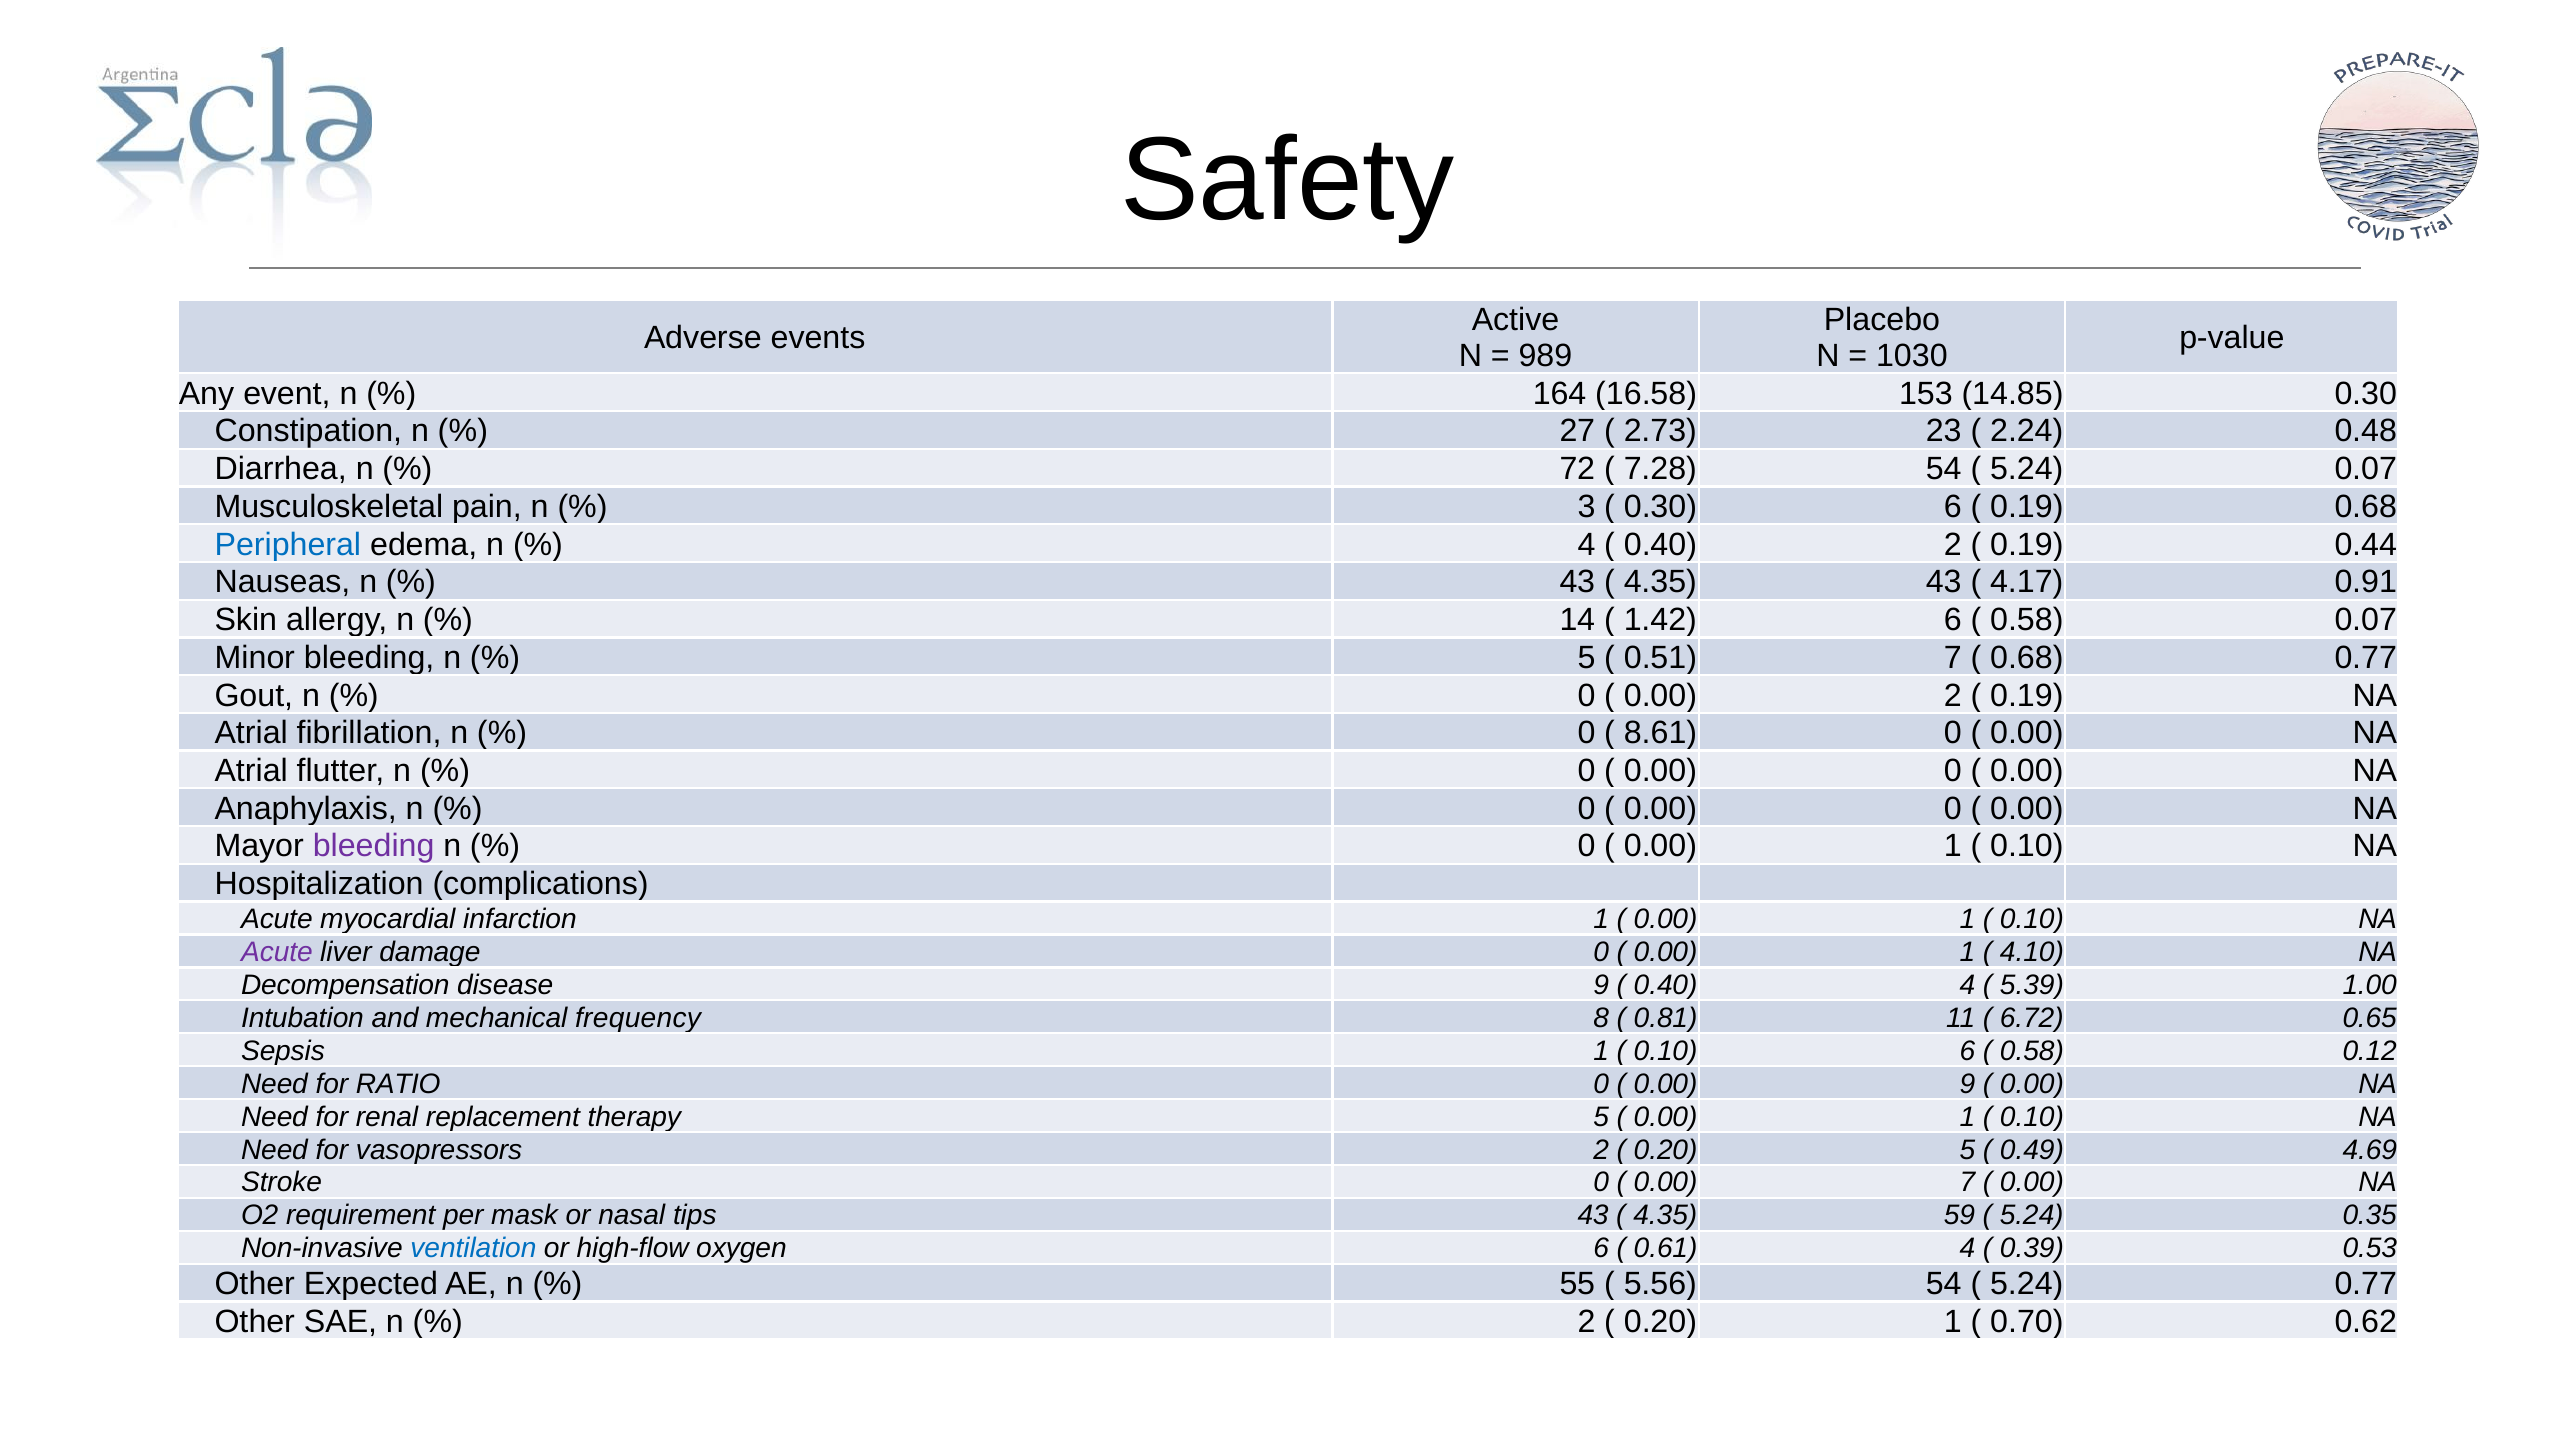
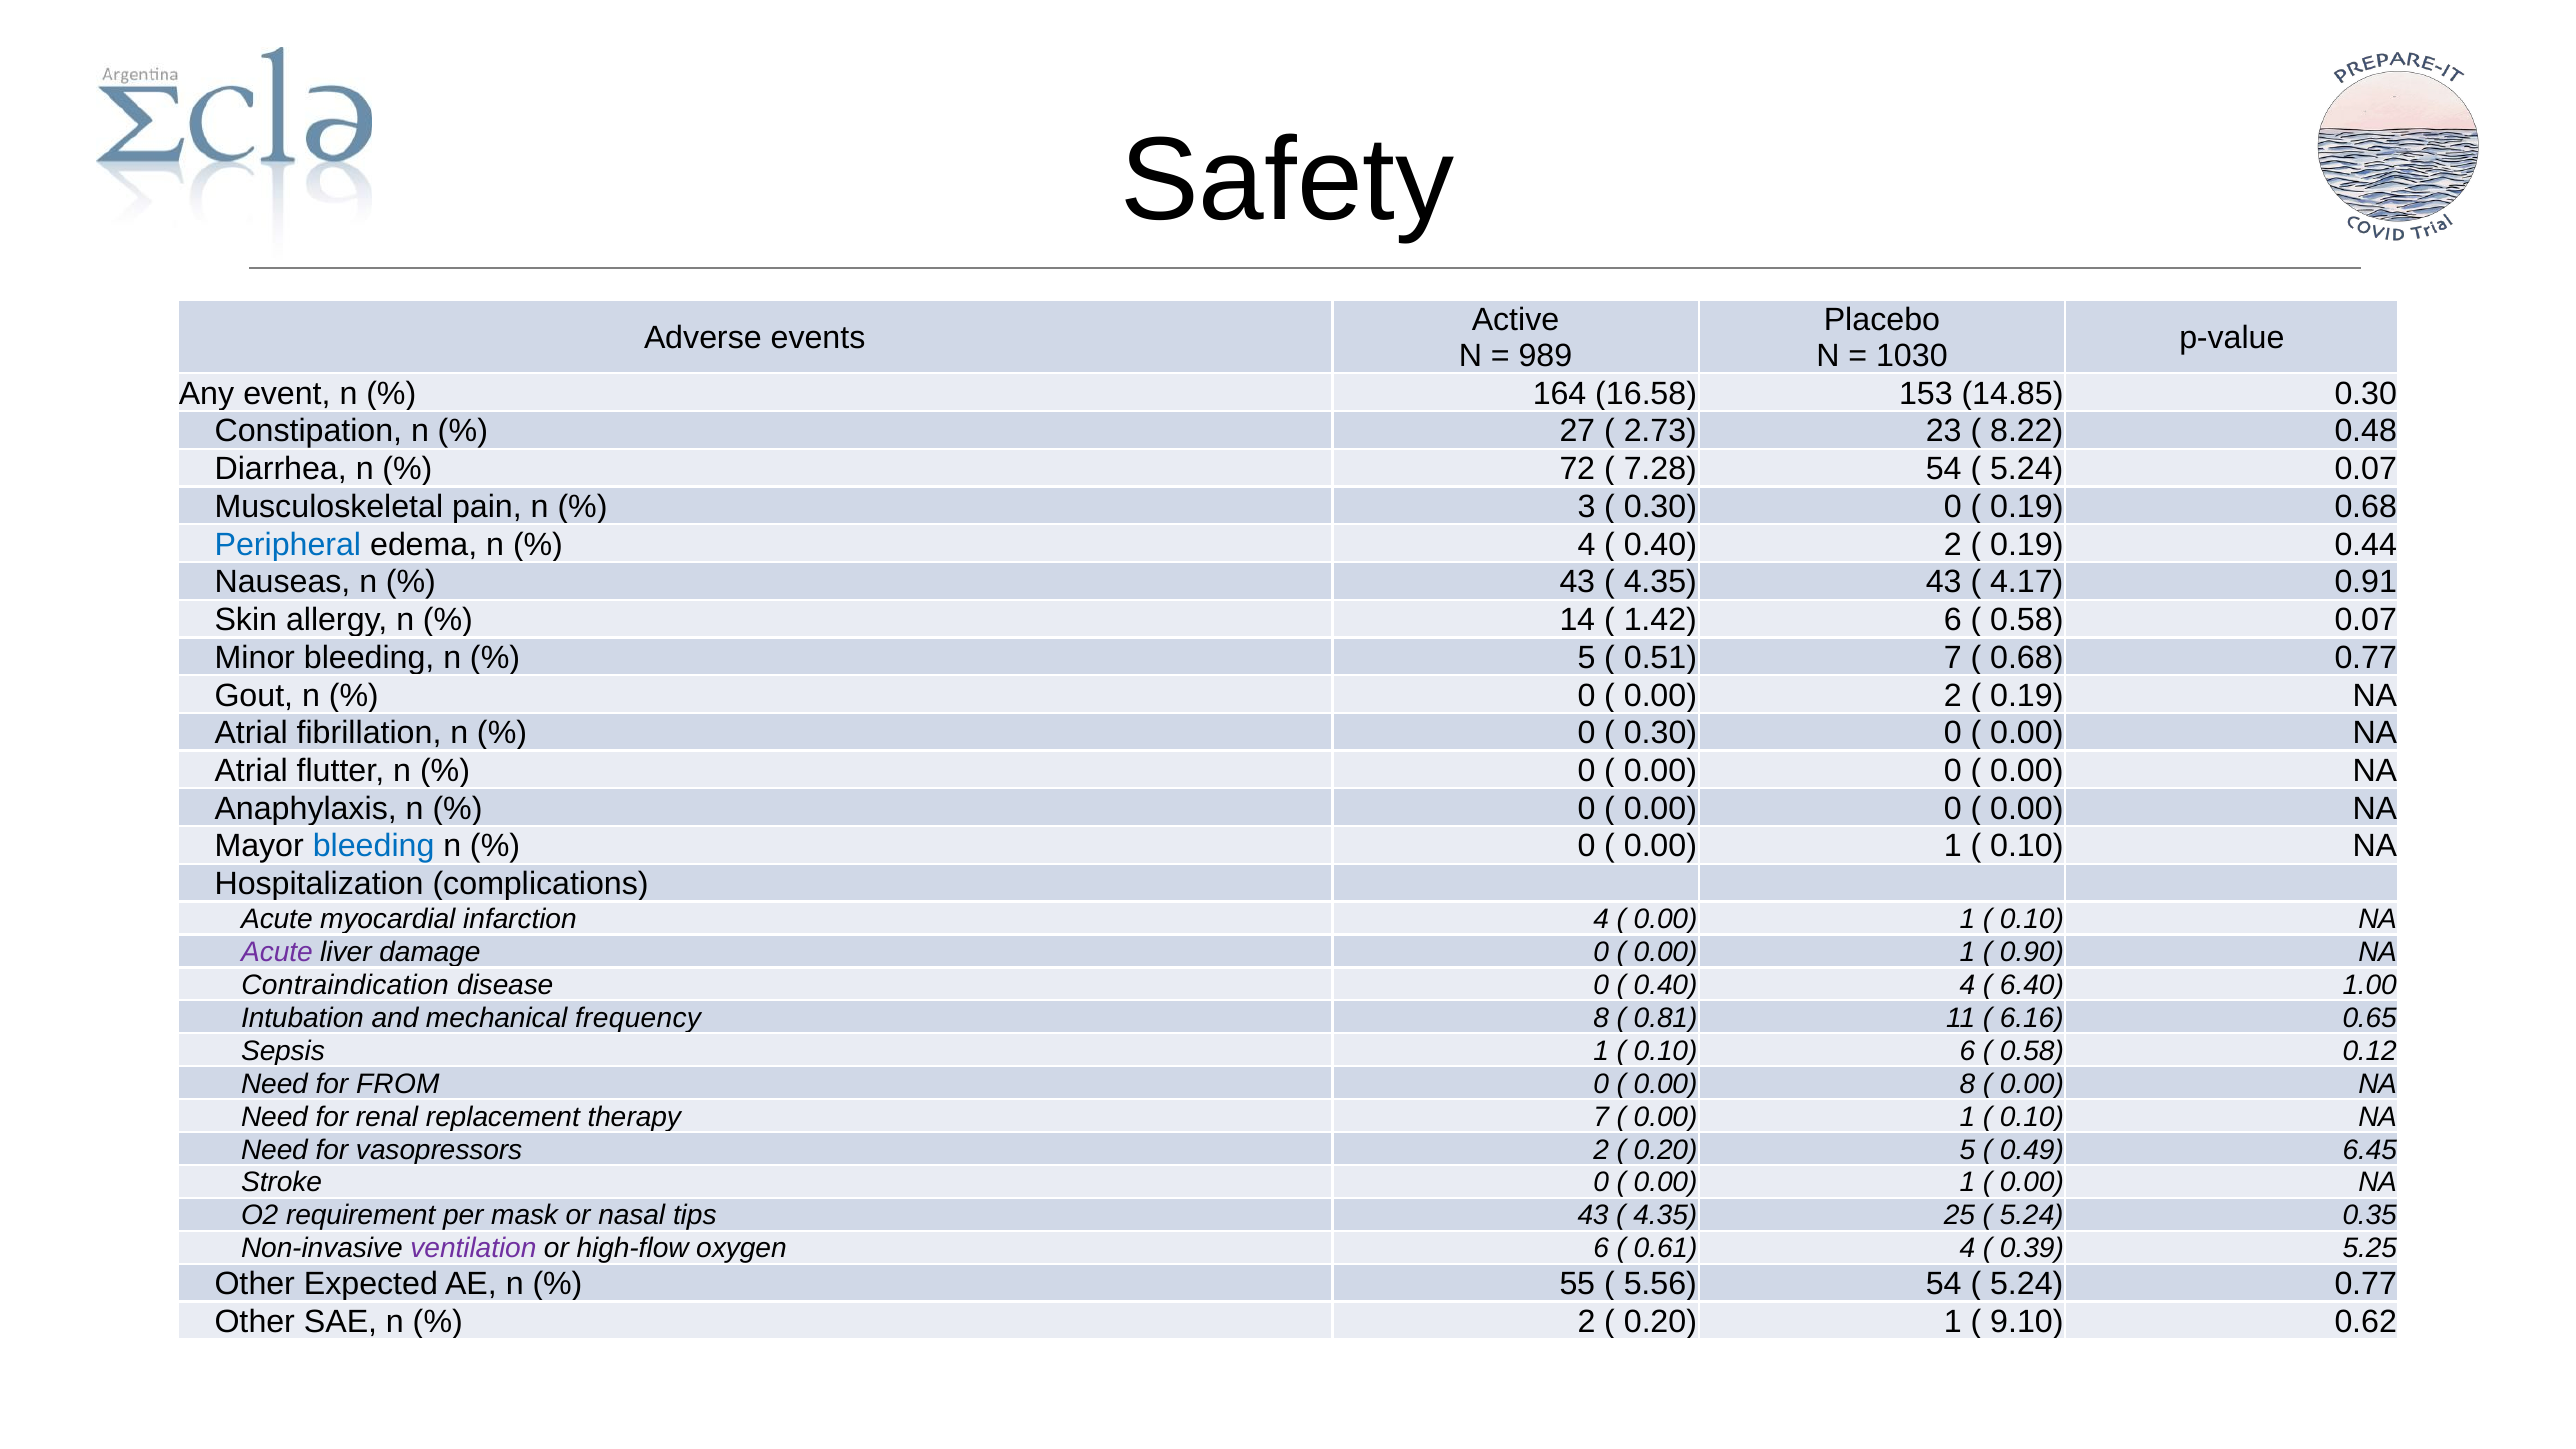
2.24: 2.24 -> 8.22
6 at (1953, 507): 6 -> 0
8.61 at (1660, 733): 8.61 -> 0.30
bleeding at (374, 846) colour: purple -> blue
infarction 1: 1 -> 4
4.10: 4.10 -> 0.90
Decompensation: Decompensation -> Contraindication
disease 9: 9 -> 0
5.39: 5.39 -> 6.40
6.72: 6.72 -> 6.16
RATIO: RATIO -> FROM
0.00 9: 9 -> 8
therapy 5: 5 -> 7
4.69: 4.69 -> 6.45
7 at (1968, 1183): 7 -> 1
59: 59 -> 25
ventilation colour: blue -> purple
0.53: 0.53 -> 5.25
0.70: 0.70 -> 9.10
